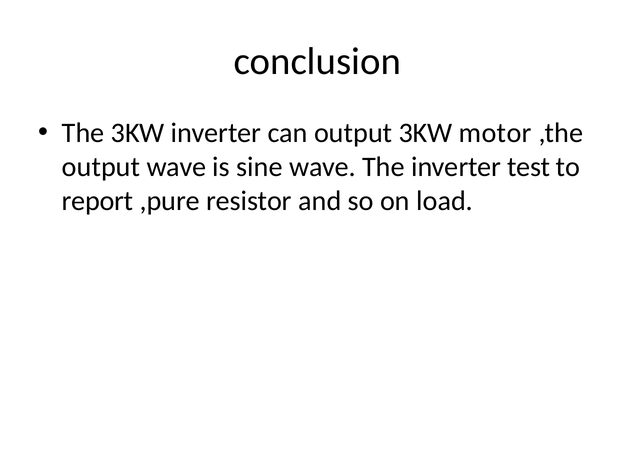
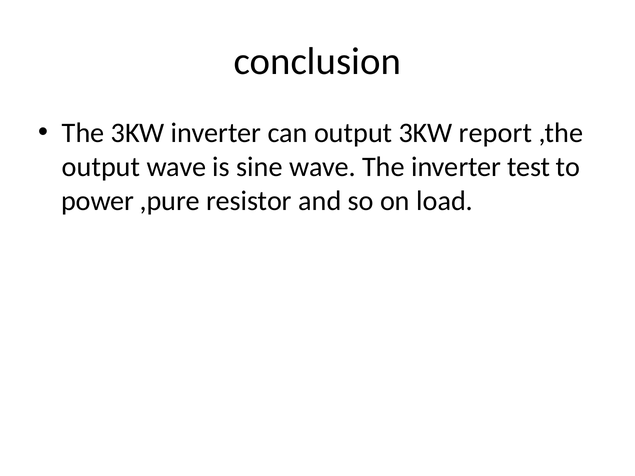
motor: motor -> report
report: report -> power
